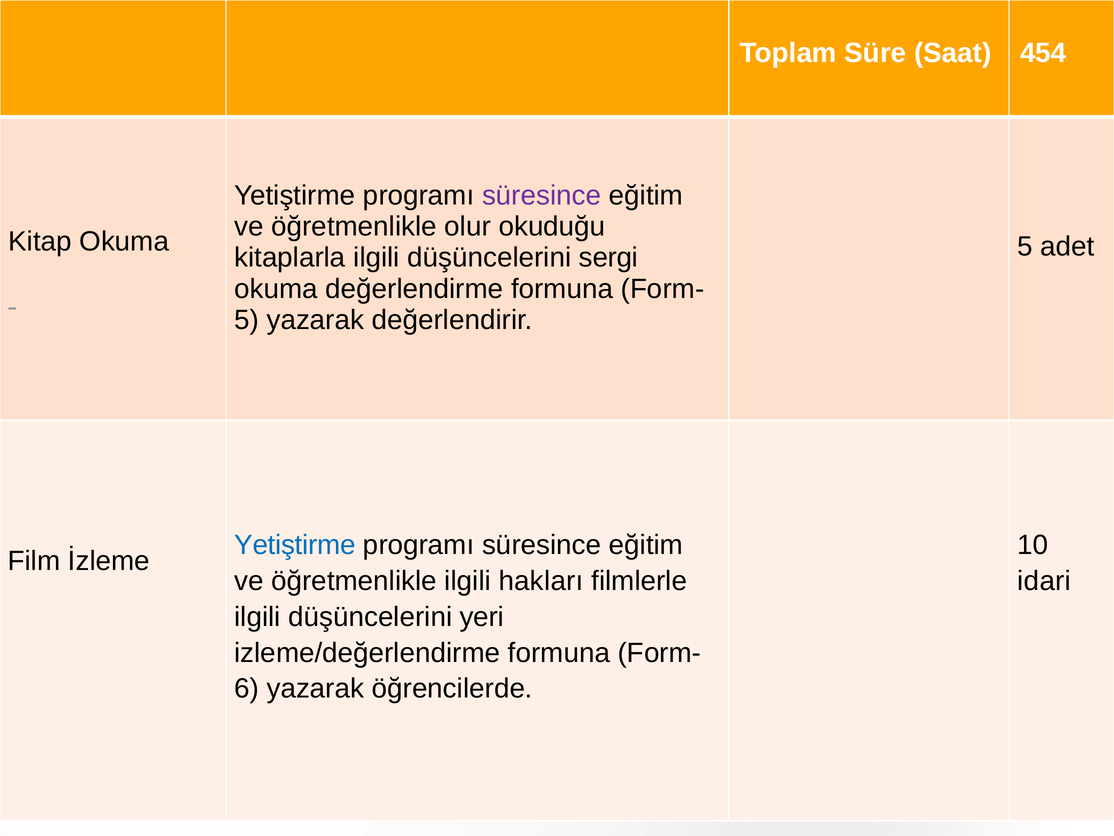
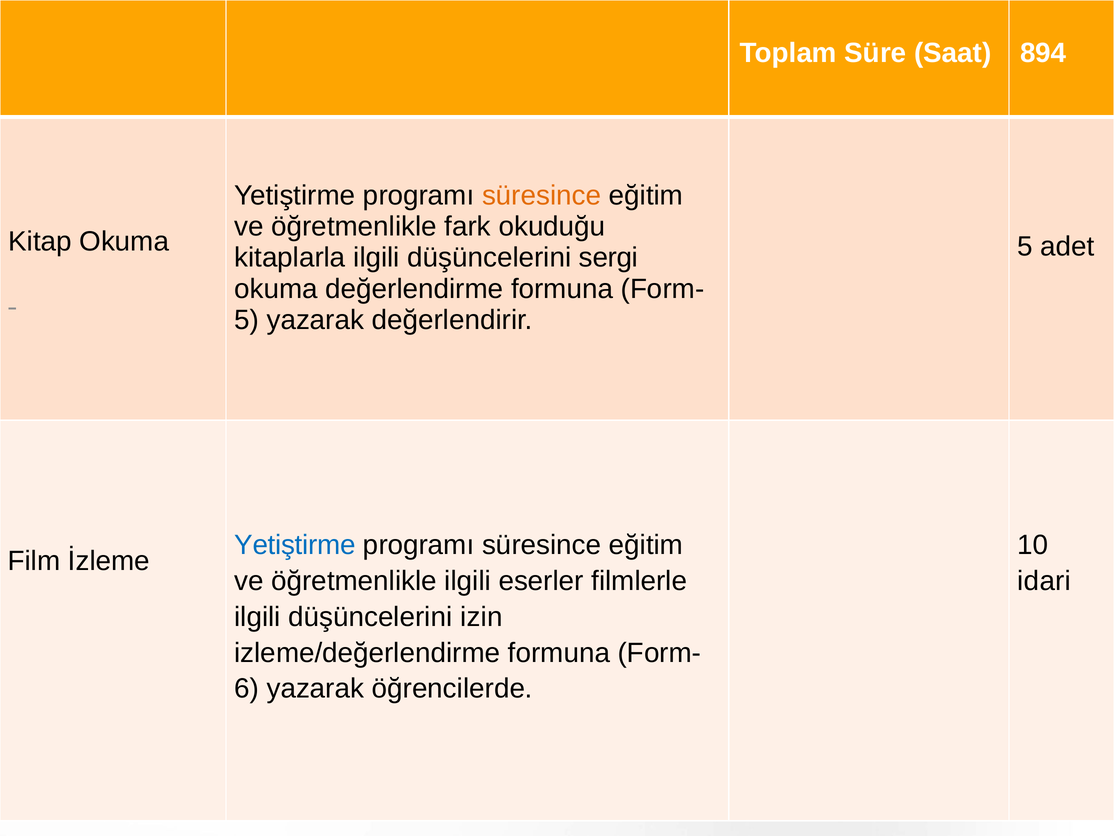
454: 454 -> 894
süresince at (542, 195) colour: purple -> orange
olur: olur -> fark
hakları: hakları -> eserler
yeri: yeri -> izin
